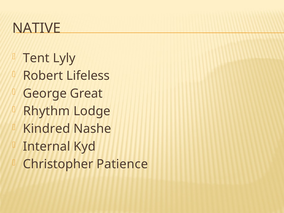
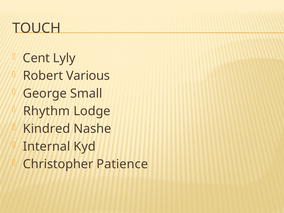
NATIVE: NATIVE -> TOUCH
Tent: Tent -> Cent
Lifeless: Lifeless -> Various
Great: Great -> Small
